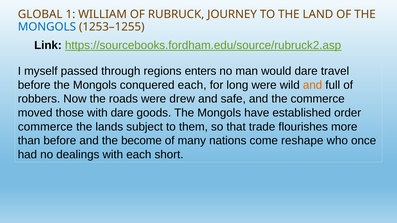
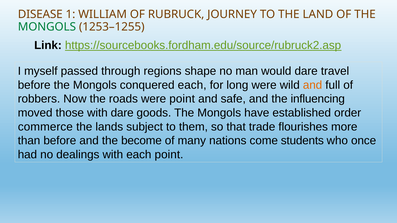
GLOBAL: GLOBAL -> DISEASE
MONGOLS at (47, 27) colour: blue -> green
enters: enters -> shape
were drew: drew -> point
the commerce: commerce -> influencing
reshape: reshape -> students
each short: short -> point
